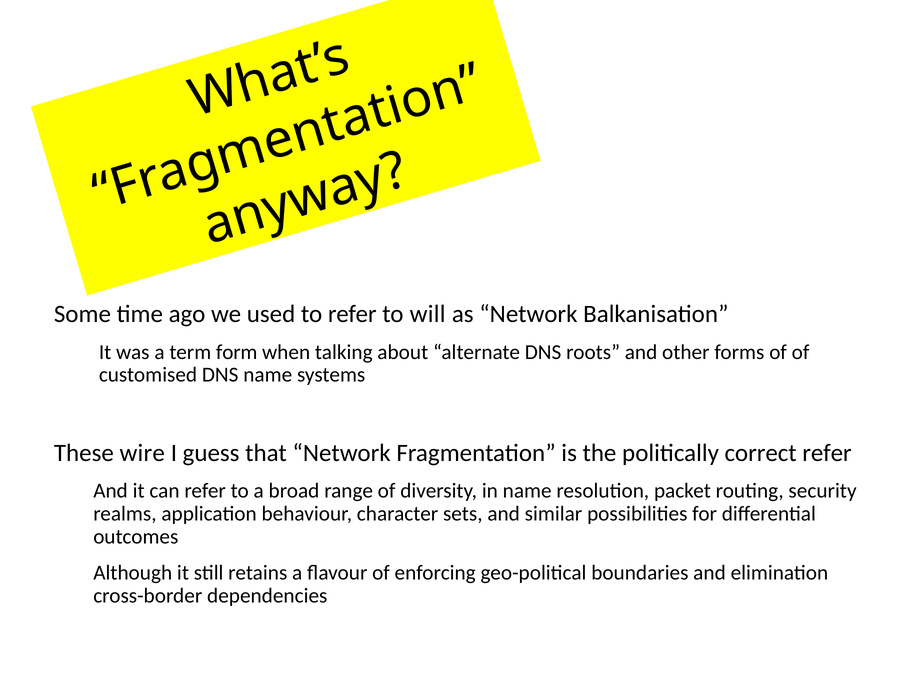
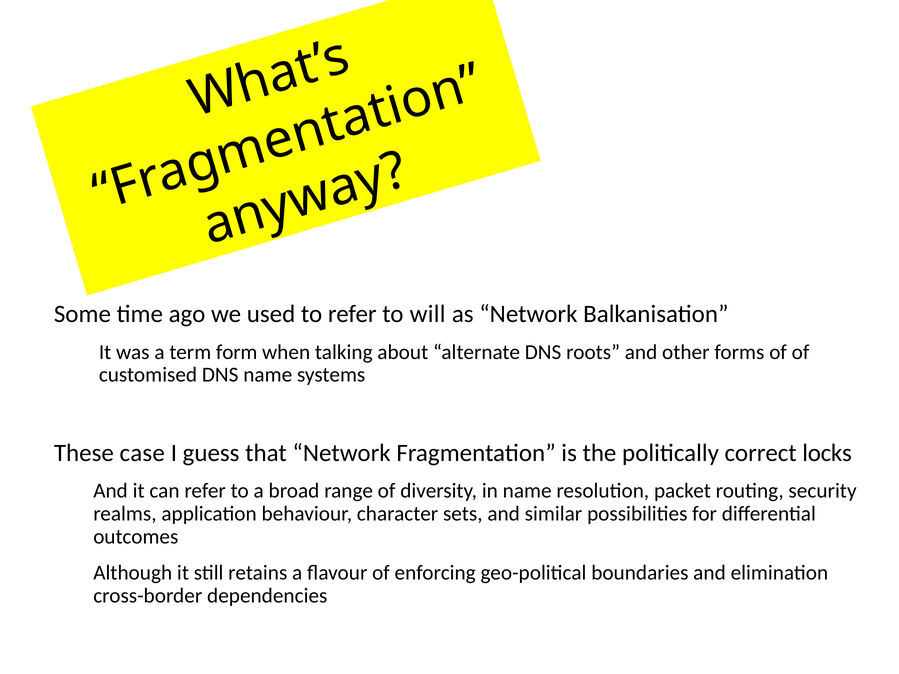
wire: wire -> case
correct refer: refer -> locks
